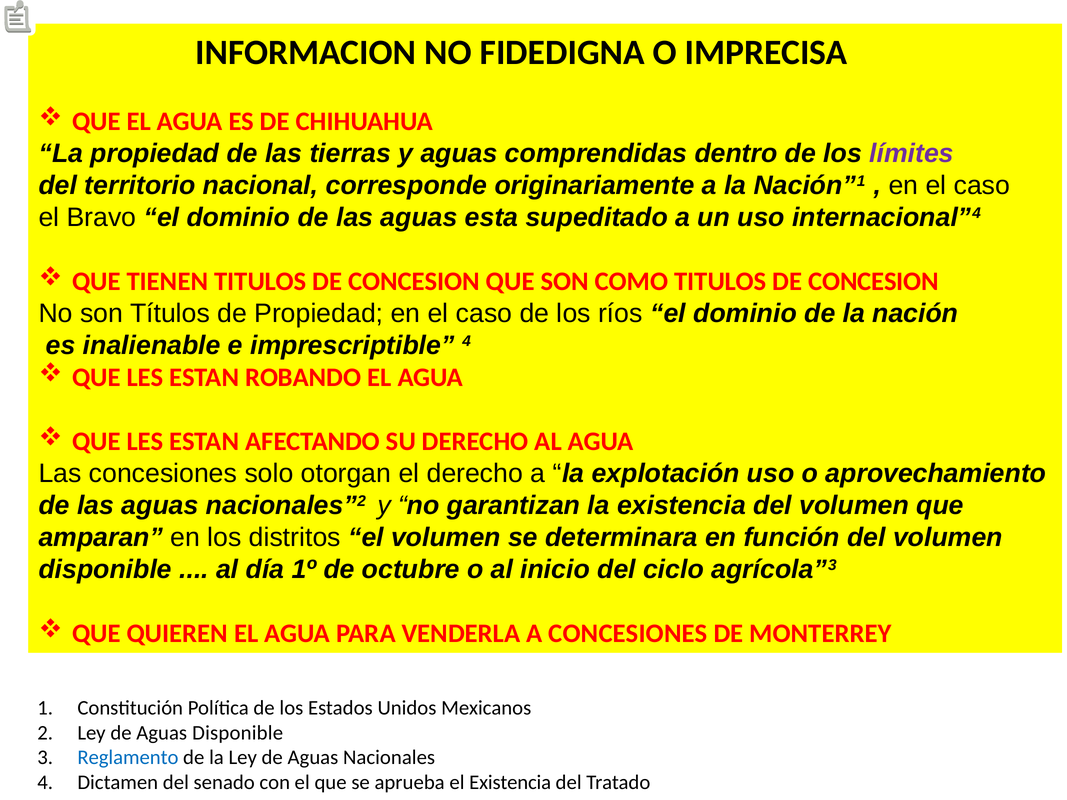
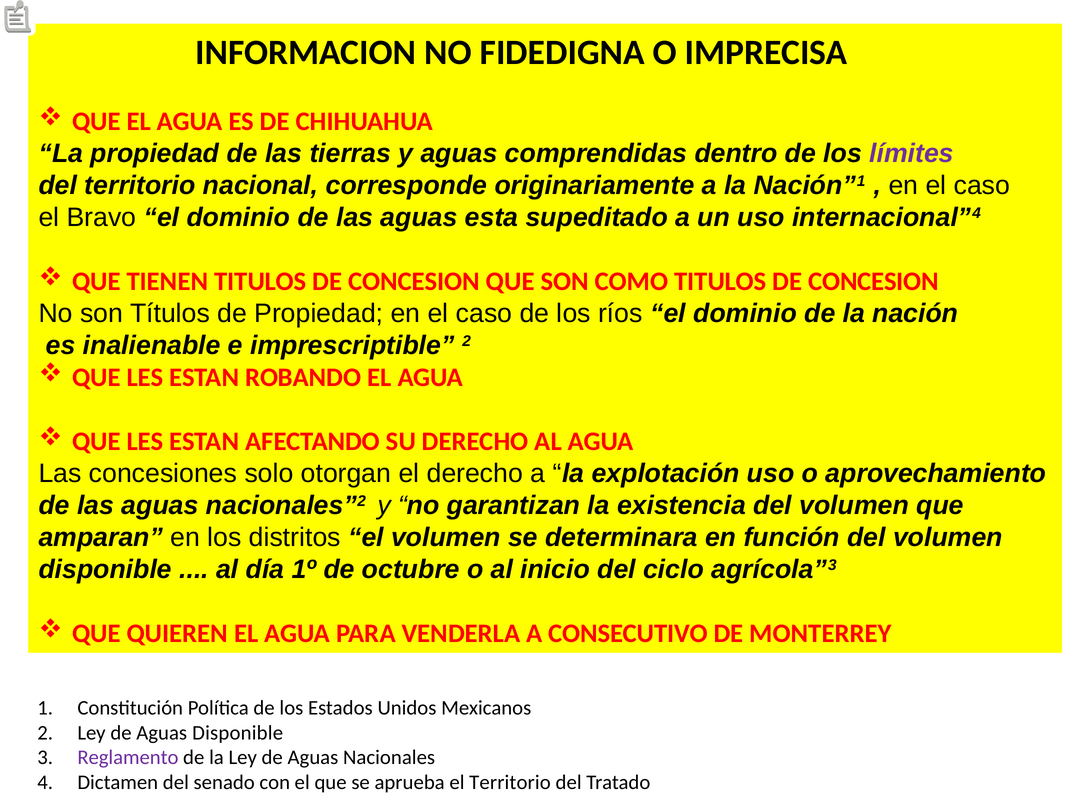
imprescriptible 4: 4 -> 2
A CONCESIONES: CONCESIONES -> CONSECUTIVO
Reglamento colour: blue -> purple
el Existencia: Existencia -> Territorio
